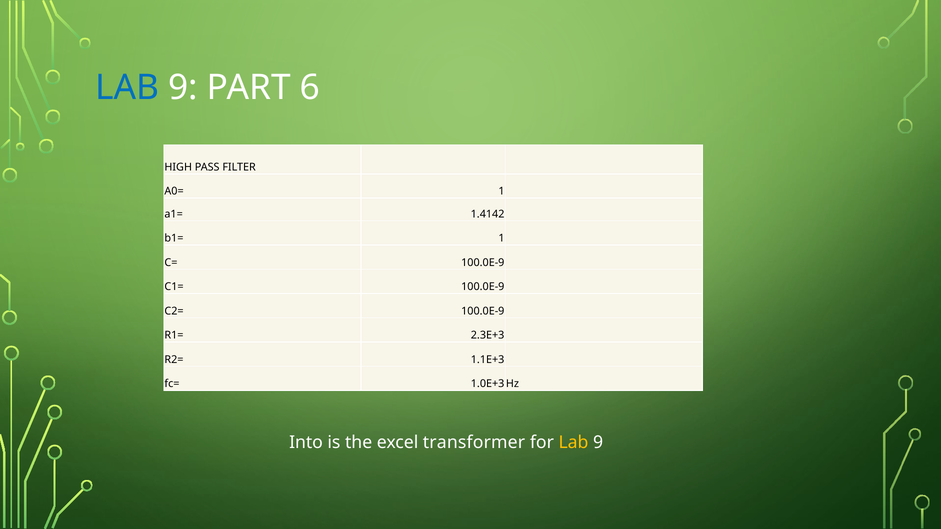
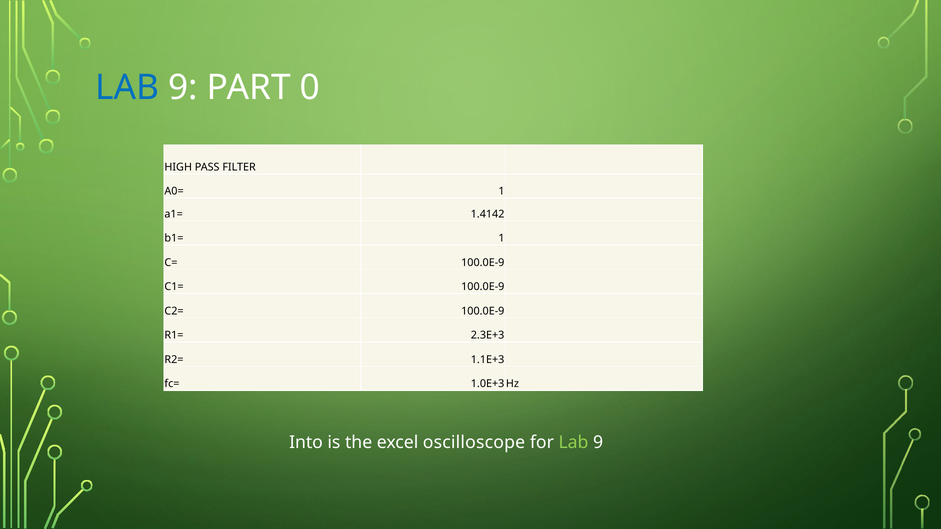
6: 6 -> 0
transformer: transformer -> oscilloscope
Lab at (574, 443) colour: yellow -> light green
